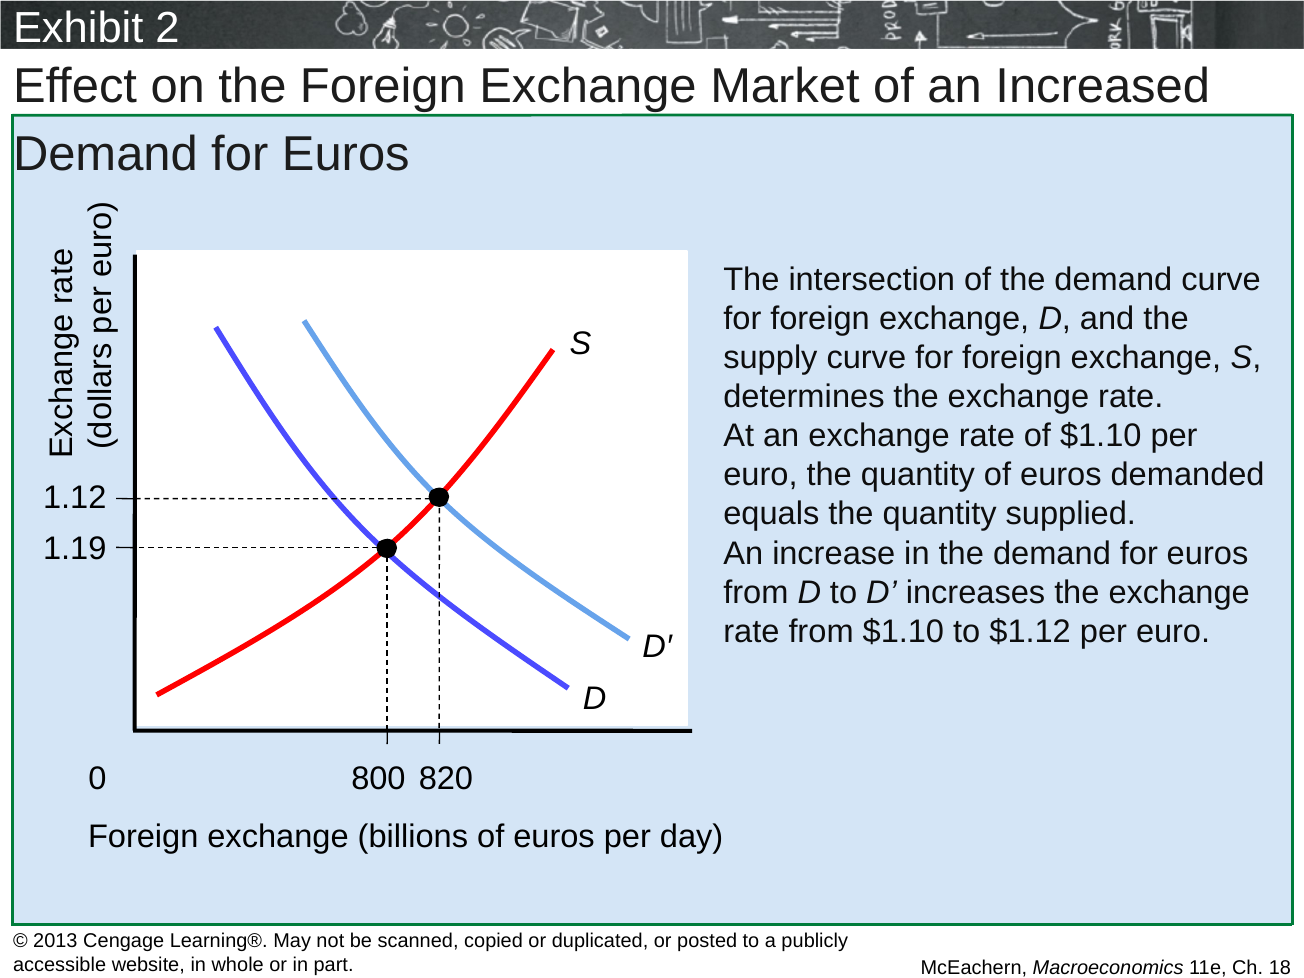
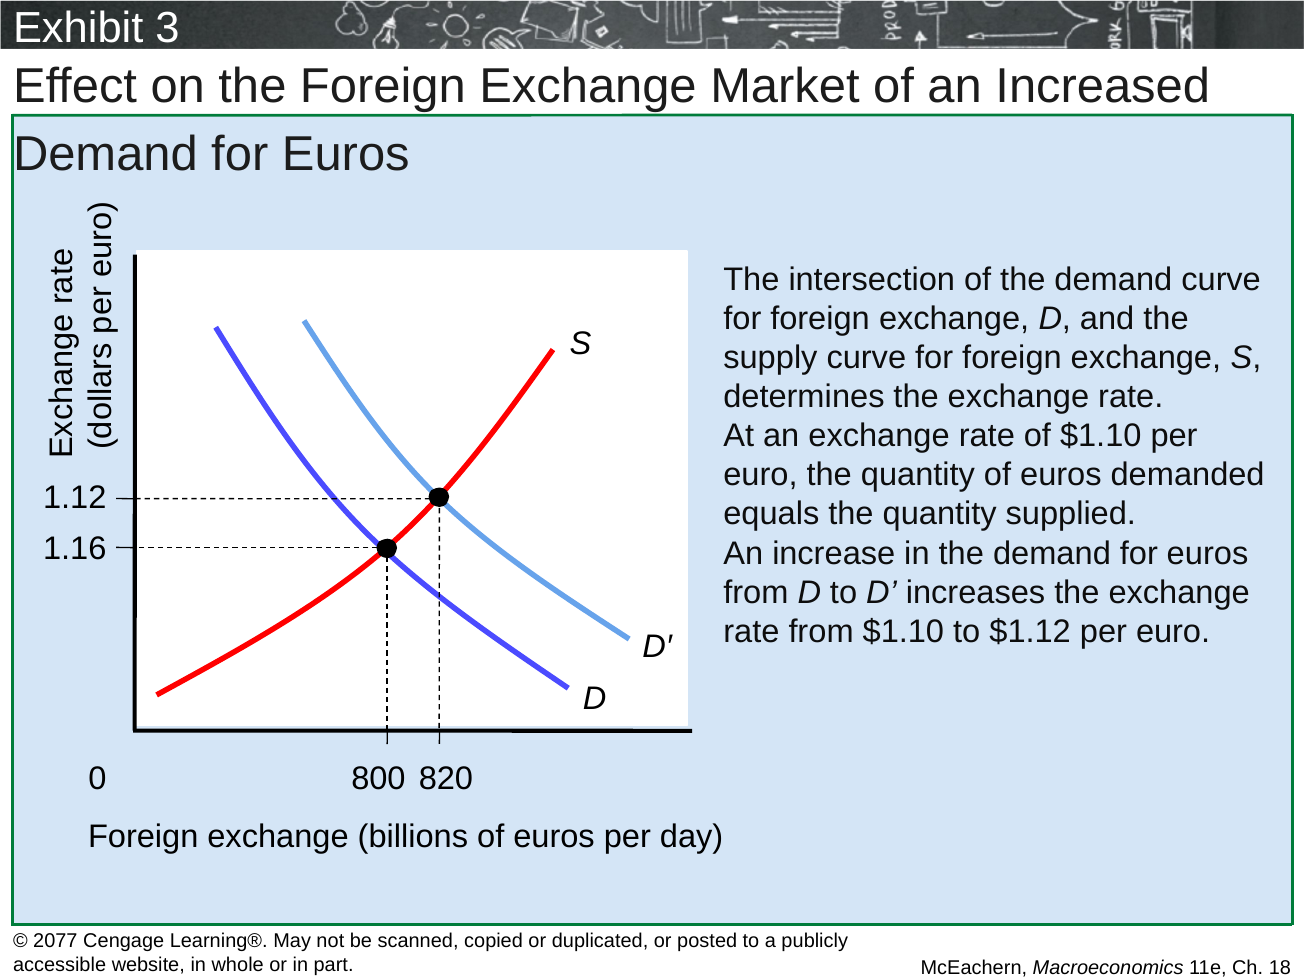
2: 2 -> 3
1.19: 1.19 -> 1.16
2013: 2013 -> 2077
